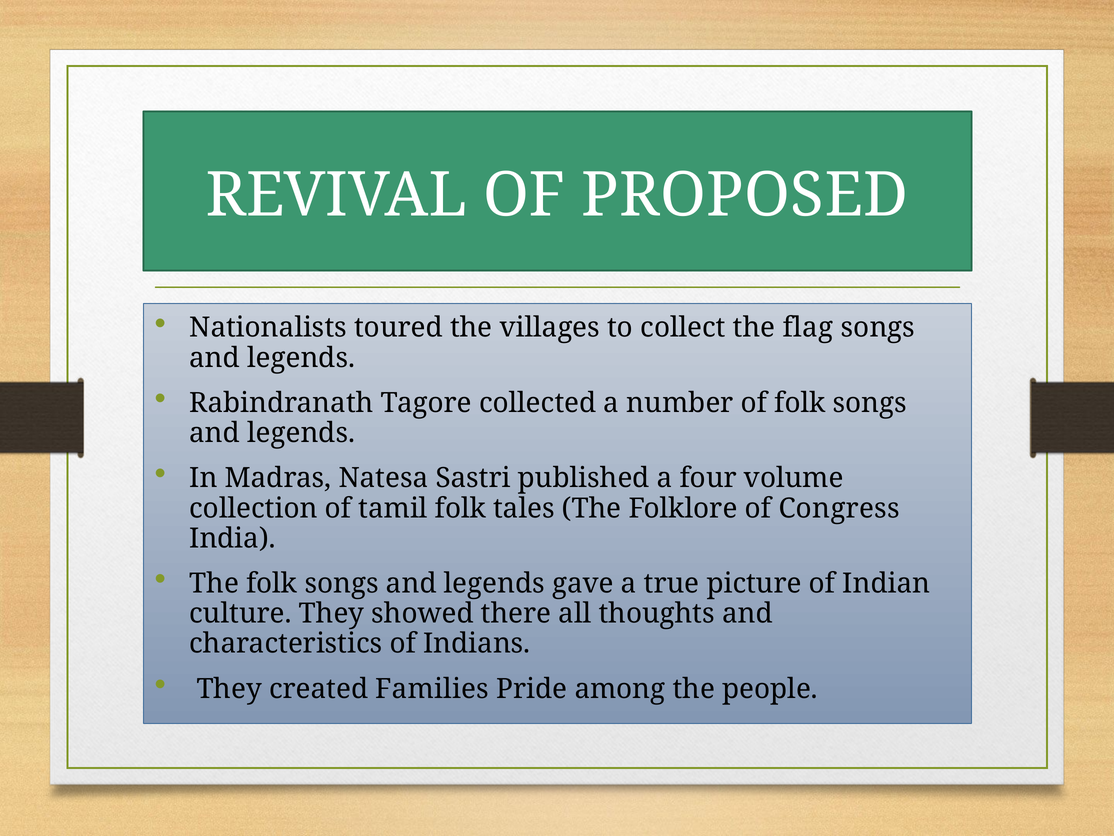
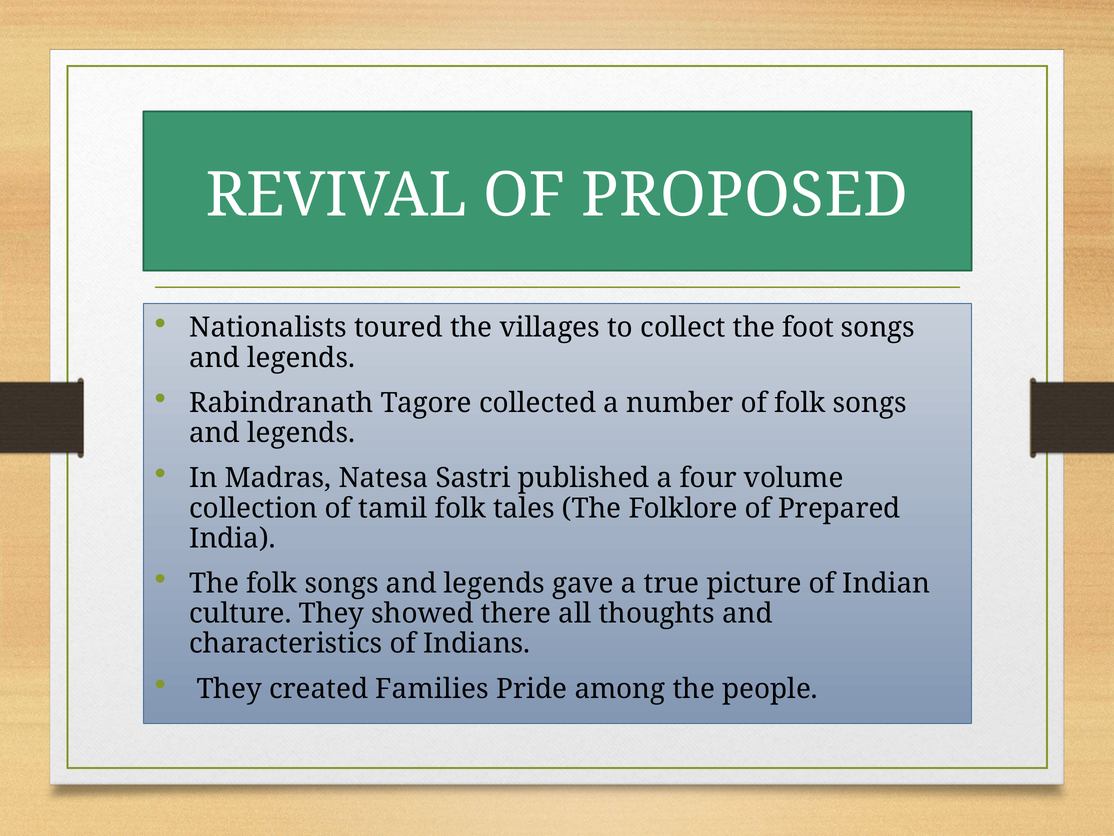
flag: flag -> foot
Congress: Congress -> Prepared
